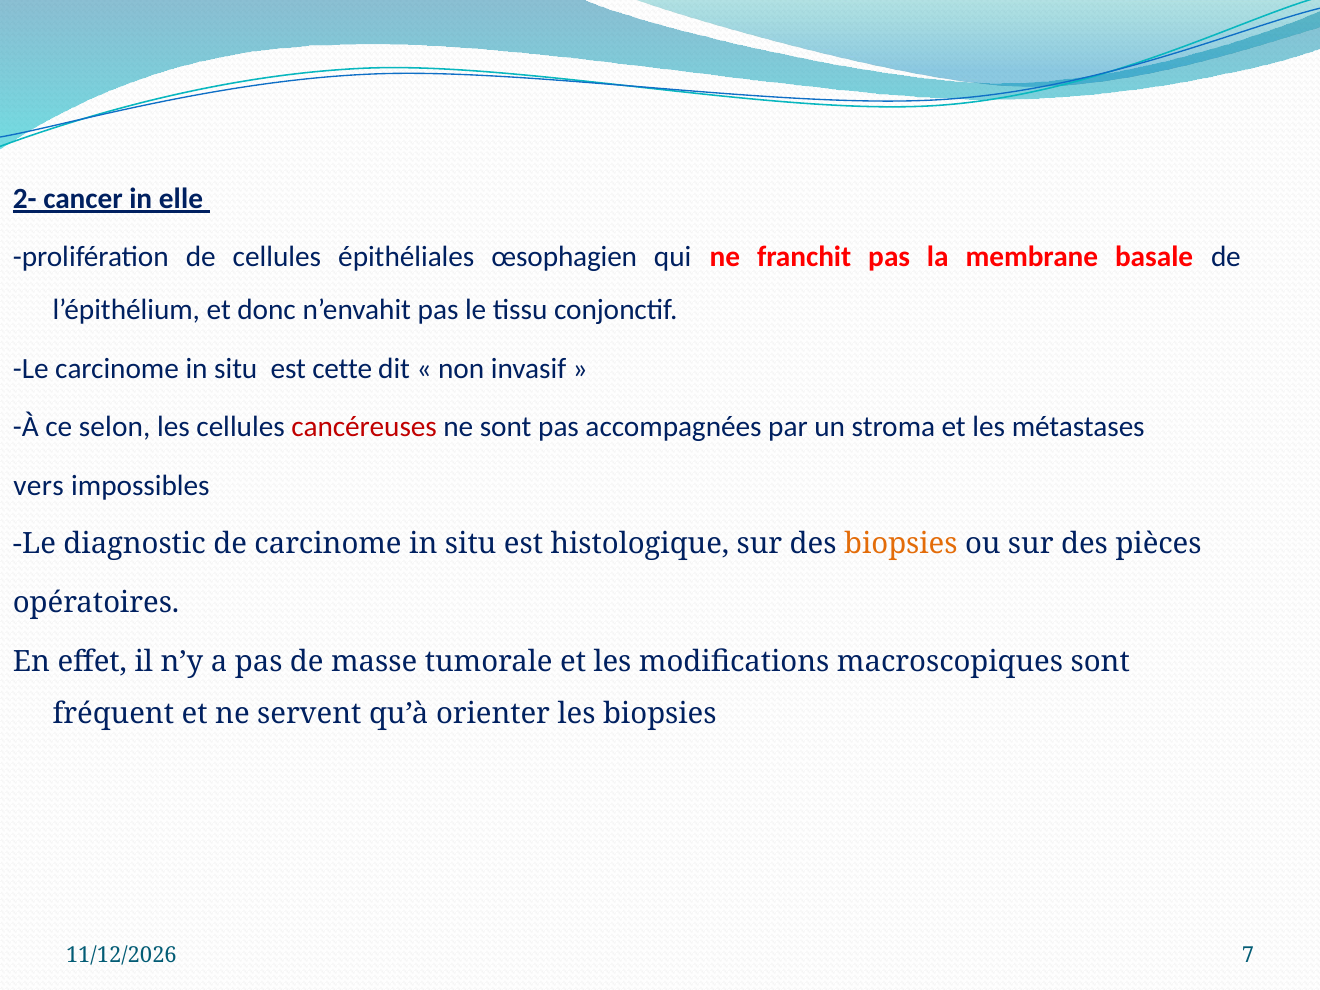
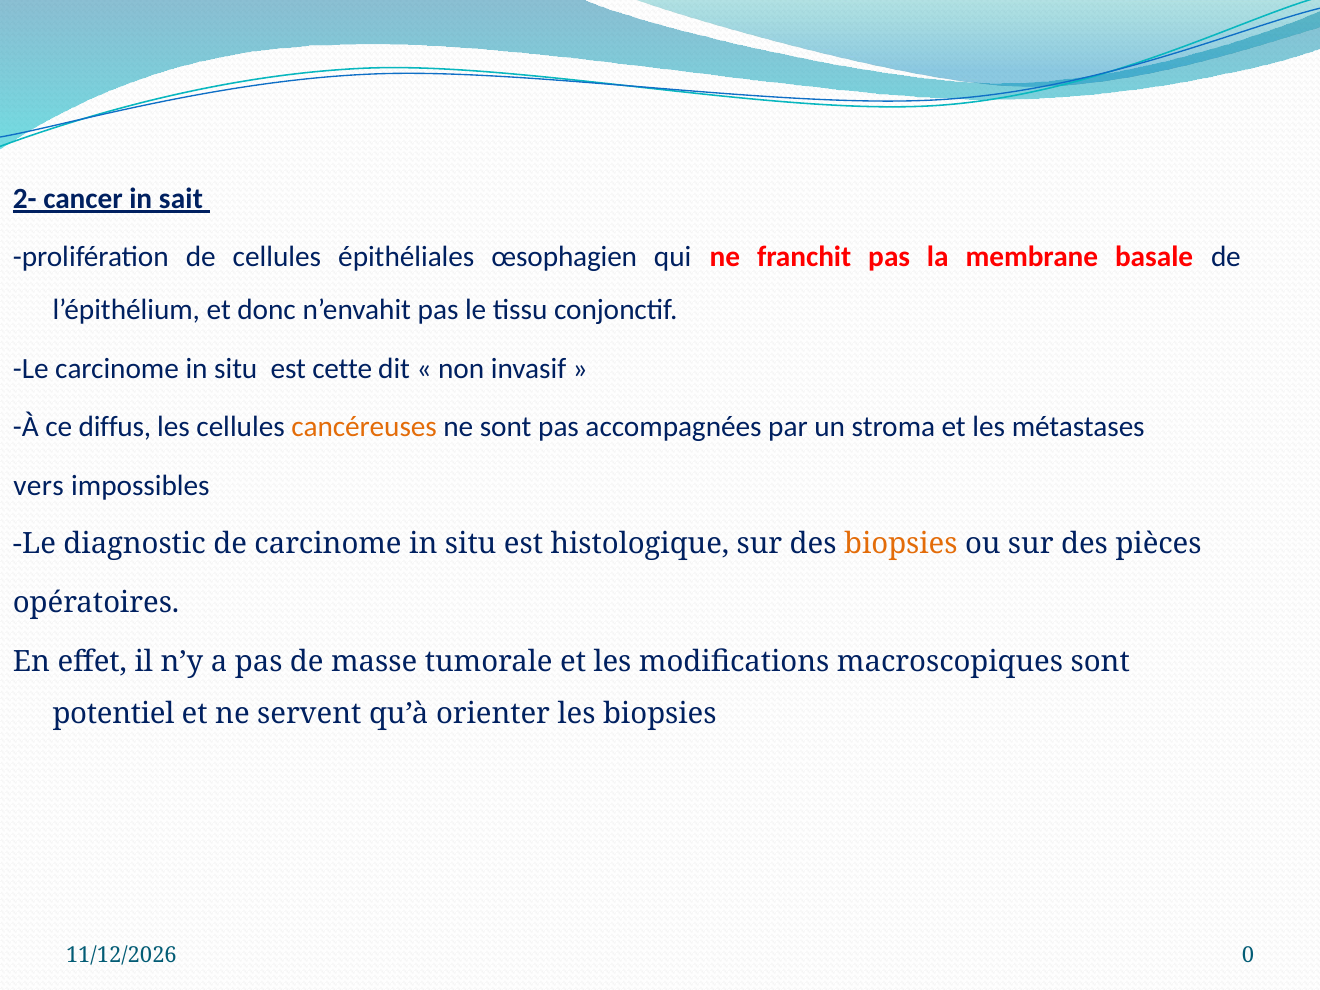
elle: elle -> sait
selon: selon -> diffus
cancéreuses colour: red -> orange
fréquent: fréquent -> potentiel
7: 7 -> 0
